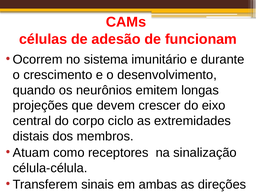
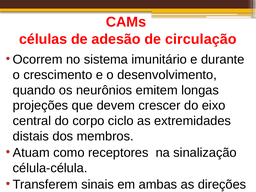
funcionam: funcionam -> circulação
